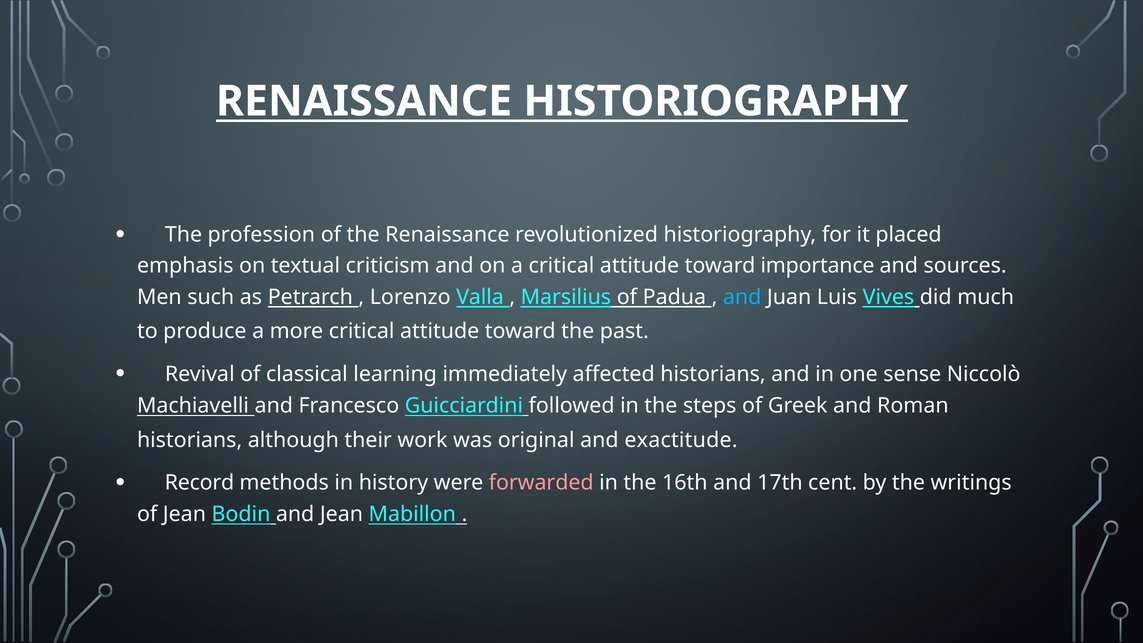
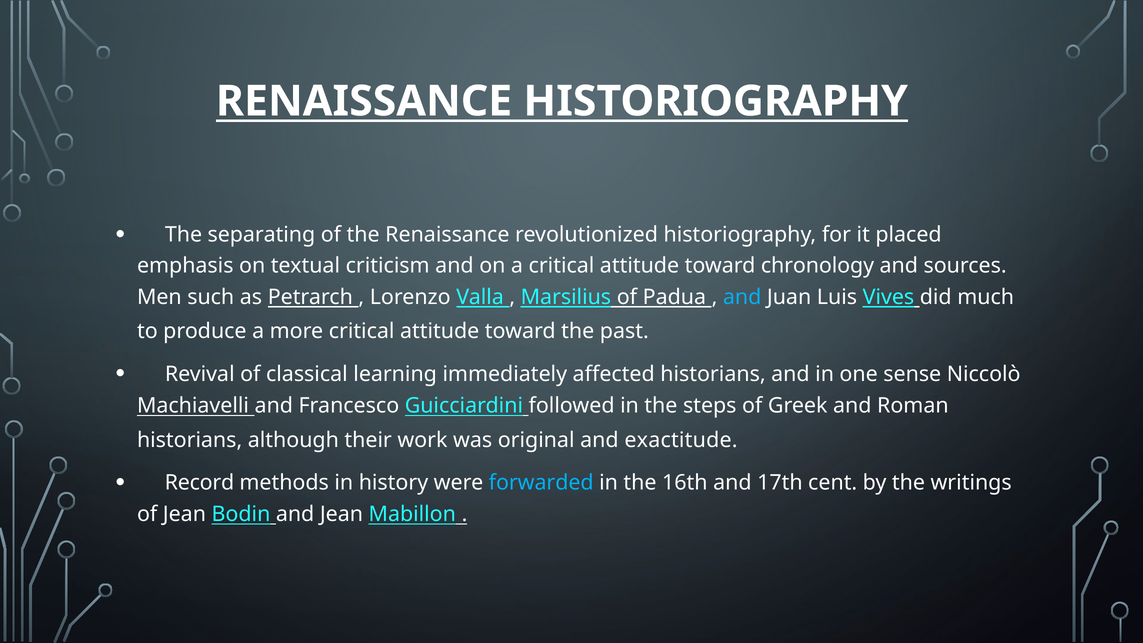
profession: profession -> separating
importance: importance -> chronology
forwarded colour: pink -> light blue
